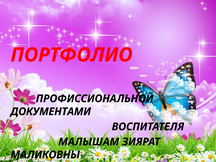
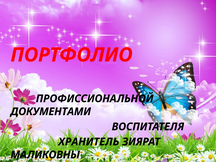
МАЛЫШАМ: МАЛЫШАМ -> ХРАНИТЕЛЬ
